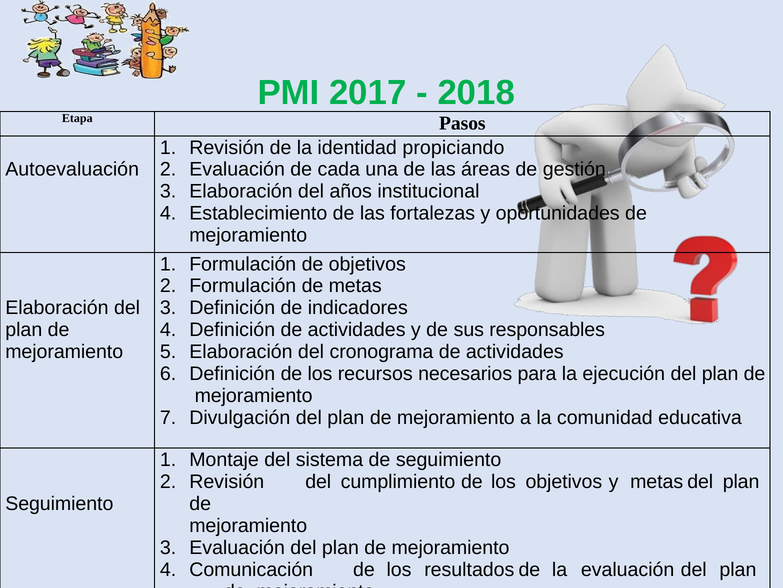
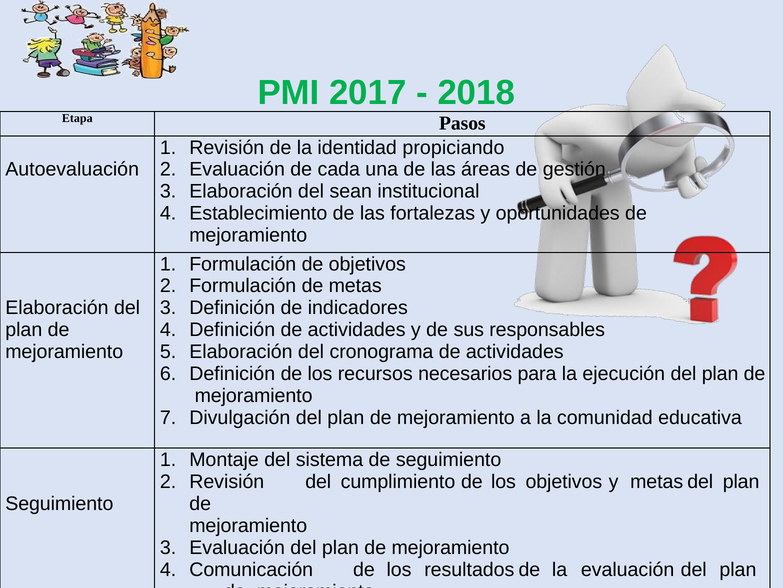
años: años -> sean
